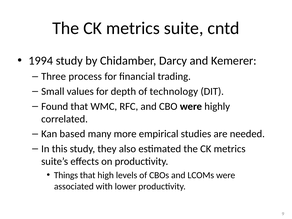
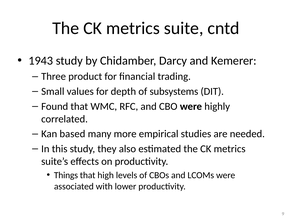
1994: 1994 -> 1943
process: process -> product
technology: technology -> subsystems
